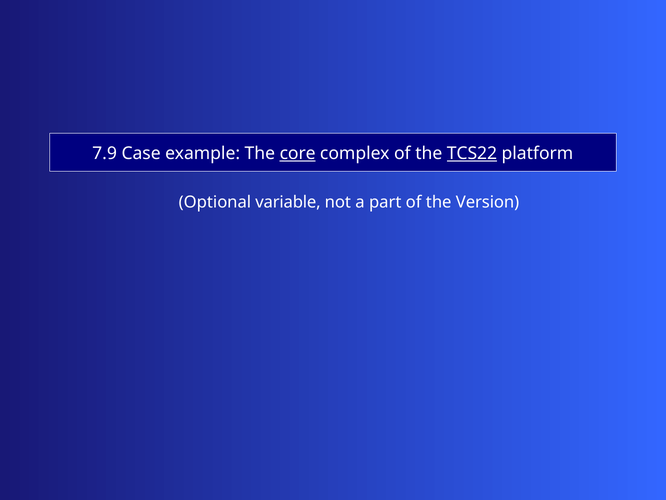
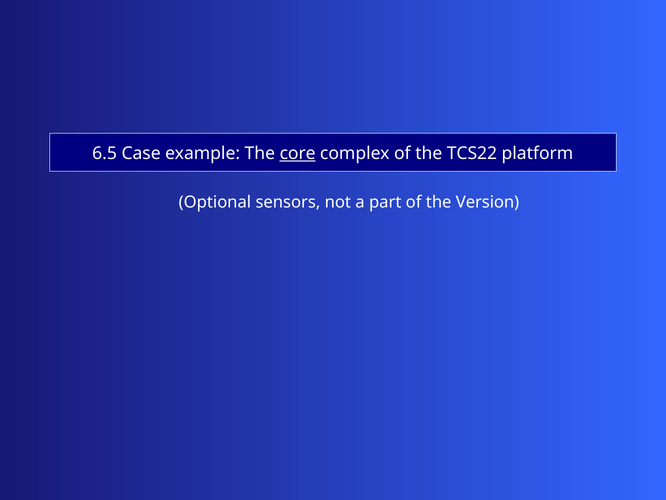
7.9: 7.9 -> 6.5
TCS22 underline: present -> none
variable: variable -> sensors
